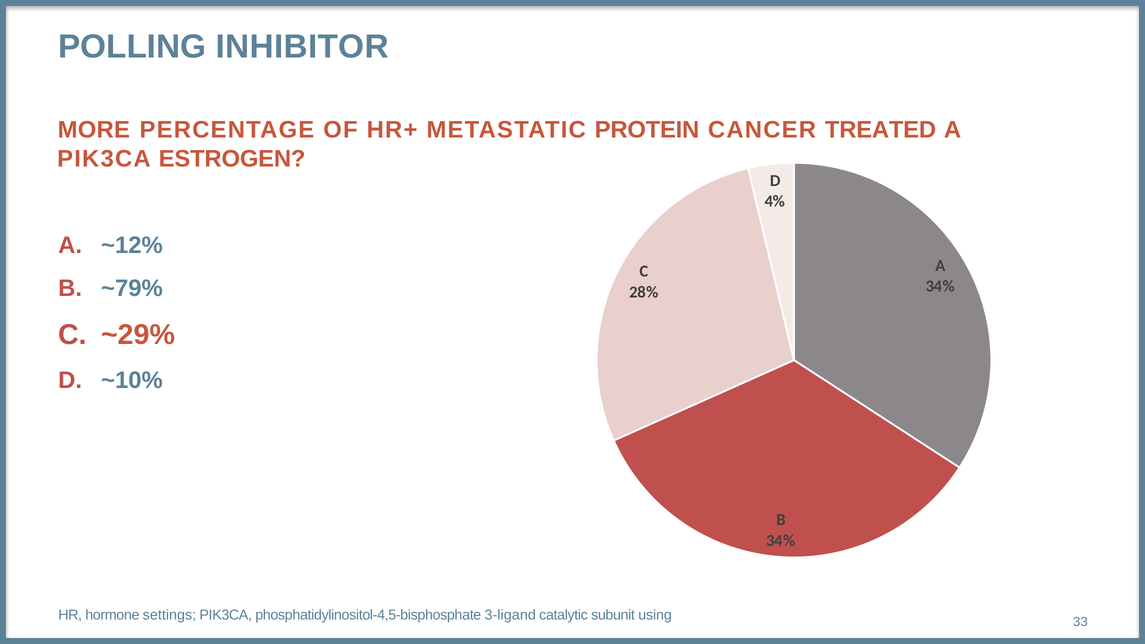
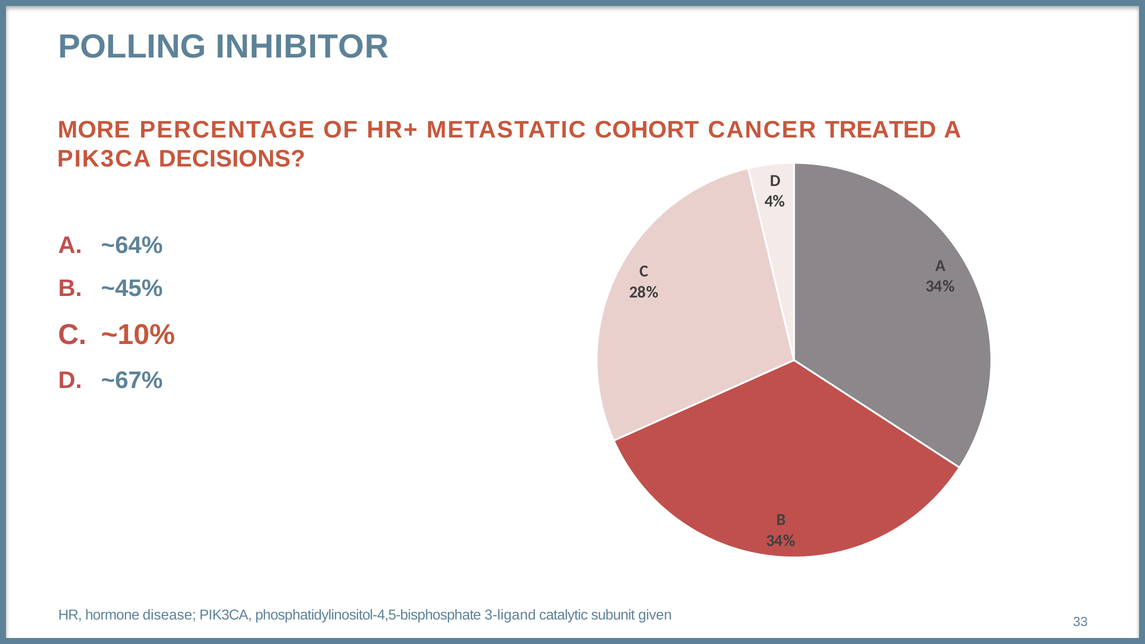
PROTEIN: PROTEIN -> COHORT
ESTROGEN: ESTROGEN -> DECISIONS
~12%: ~12% -> ~64%
~79%: ~79% -> ~45%
~29%: ~29% -> ~10%
~10%: ~10% -> ~67%
settings: settings -> disease
using: using -> given
